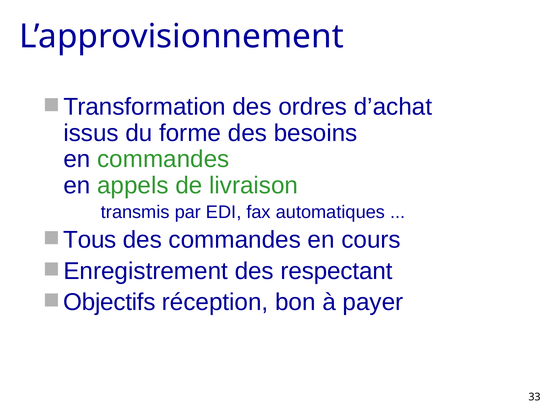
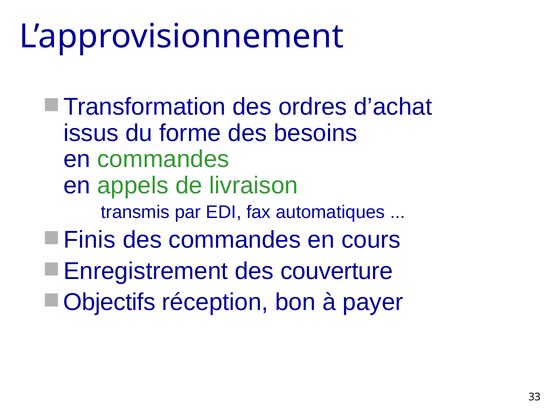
Tous: Tous -> Finis
respectant: respectant -> couverture
